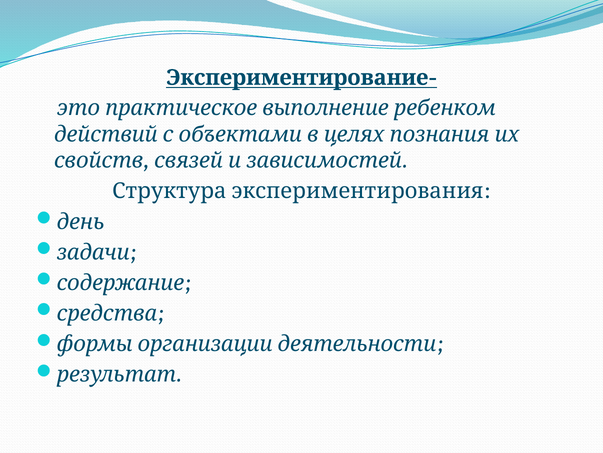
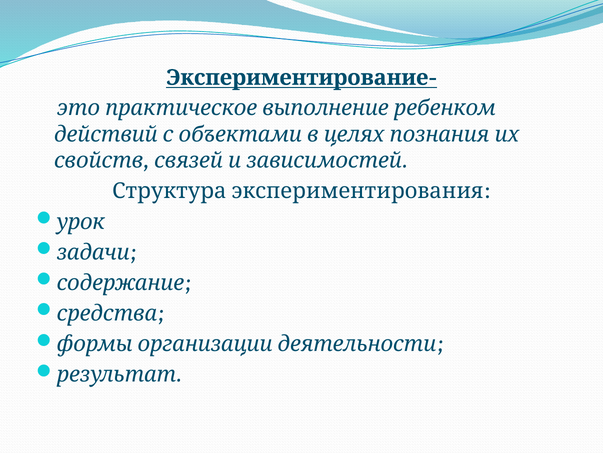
день: день -> урок
